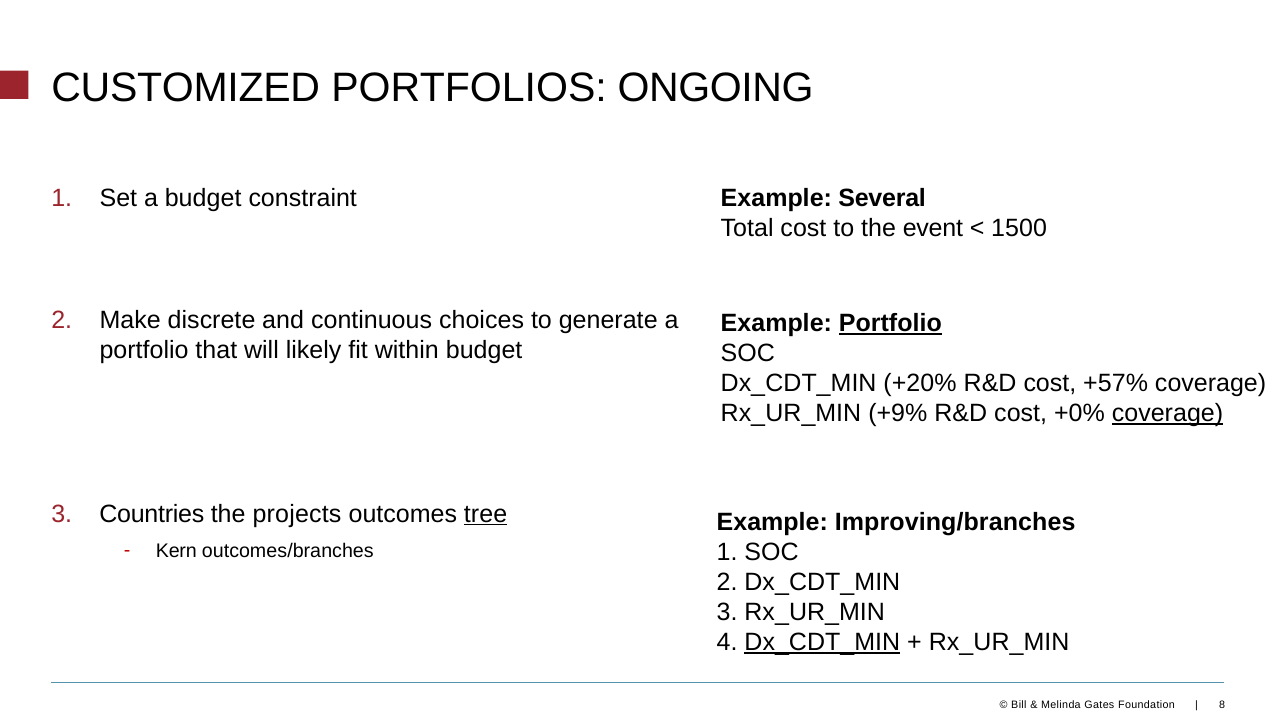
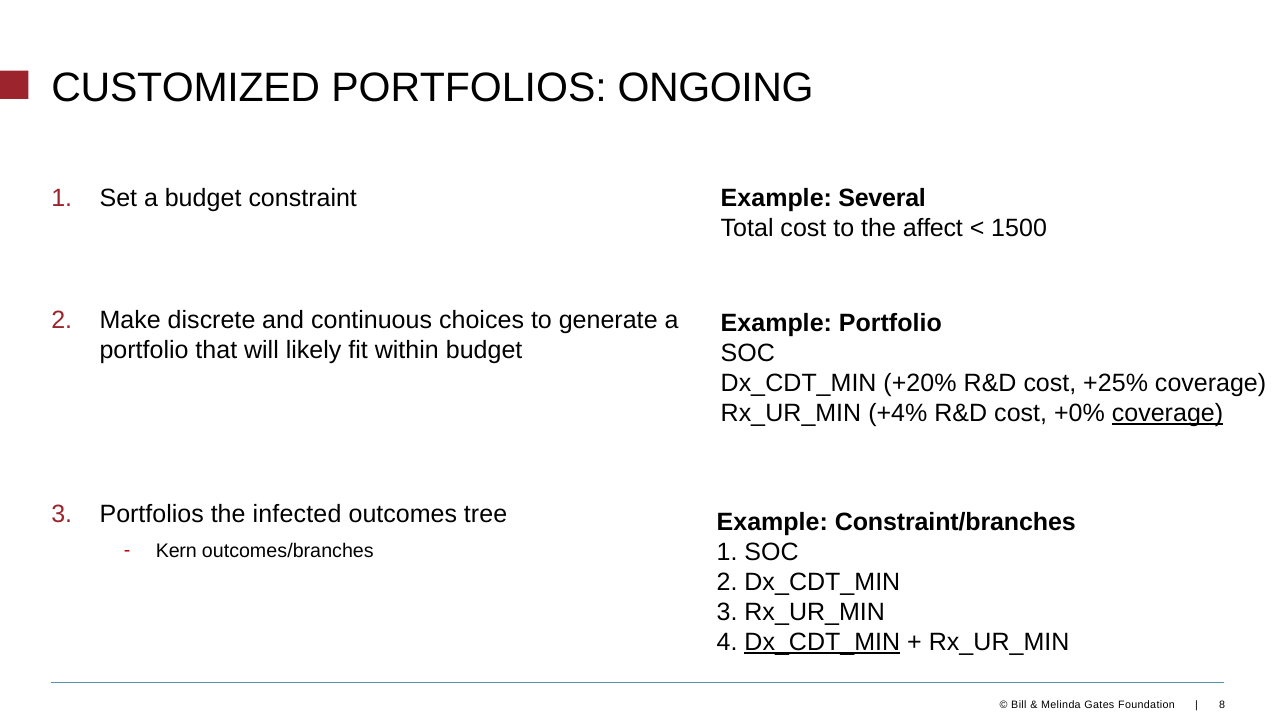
event: event -> affect
Portfolio at (890, 323) underline: present -> none
+57%: +57% -> +25%
+9%: +9% -> +4%
3 Countries: Countries -> Portfolios
projects: projects -> infected
tree underline: present -> none
Improving/branches: Improving/branches -> Constraint/branches
